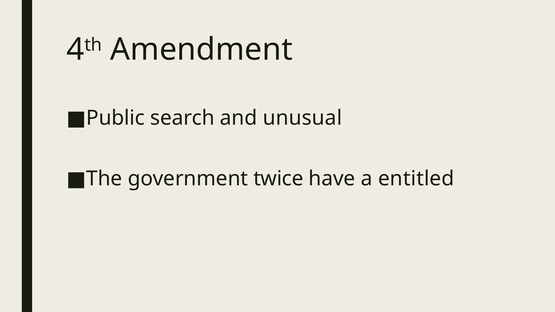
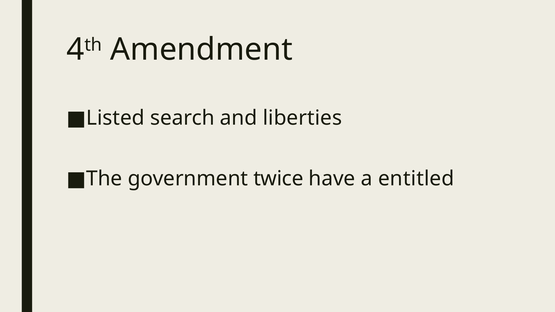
Public: Public -> Listed
unusual: unusual -> liberties
